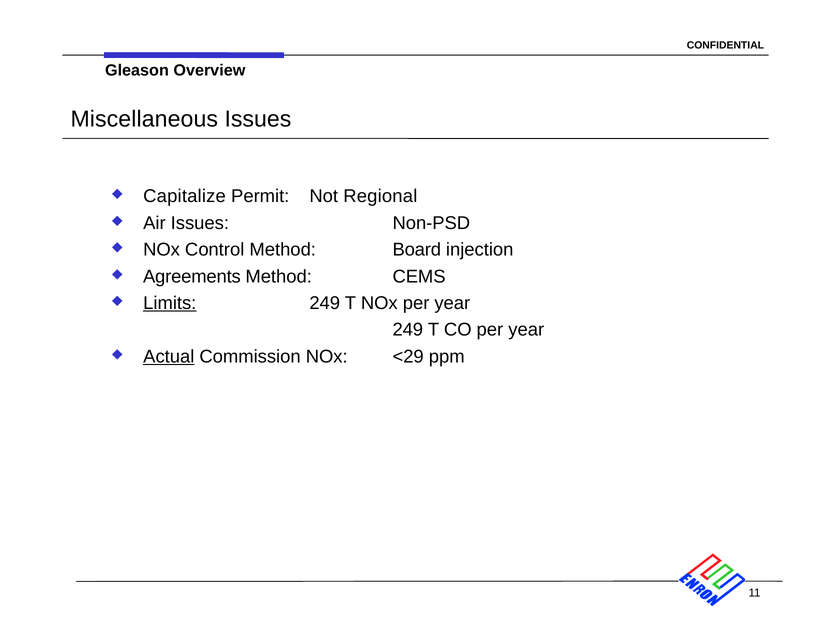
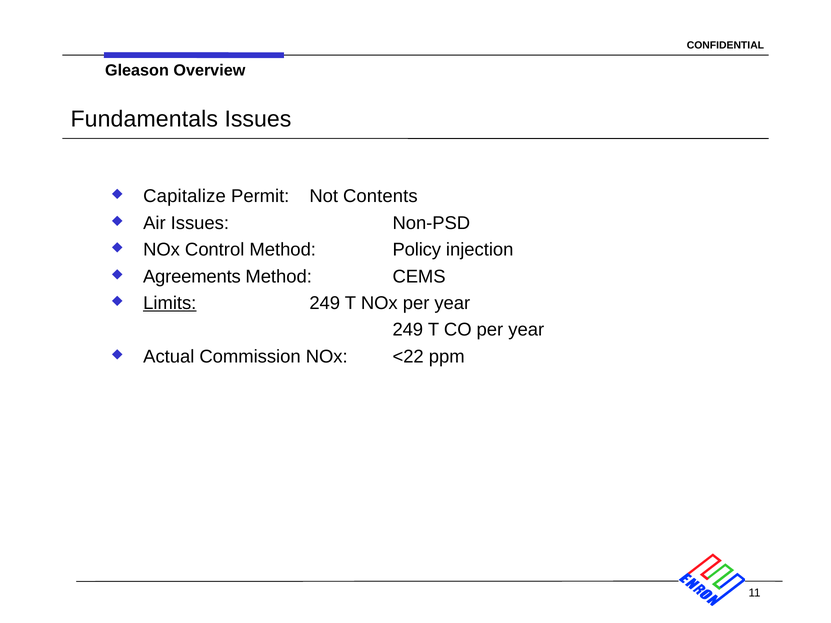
Miscellaneous: Miscellaneous -> Fundamentals
Regional: Regional -> Contents
Board: Board -> Policy
Actual underline: present -> none
<29: <29 -> <22
